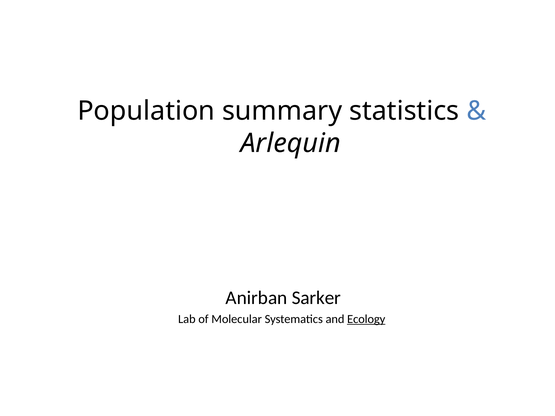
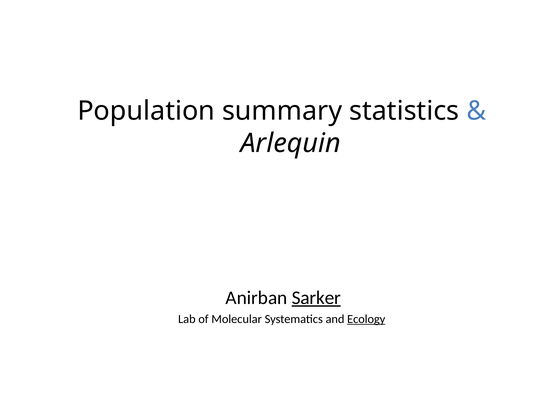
Sarker underline: none -> present
